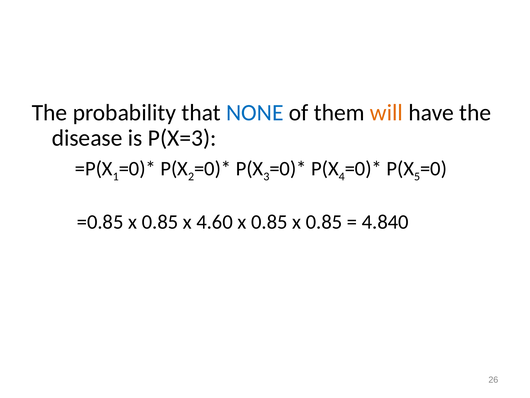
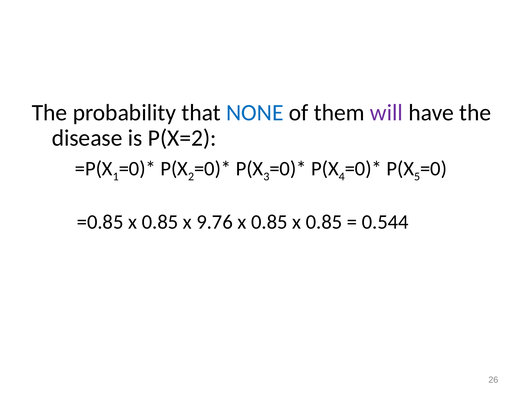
will colour: orange -> purple
P(X=3: P(X=3 -> P(X=2
4.60: 4.60 -> 9.76
4.840: 4.840 -> 0.544
